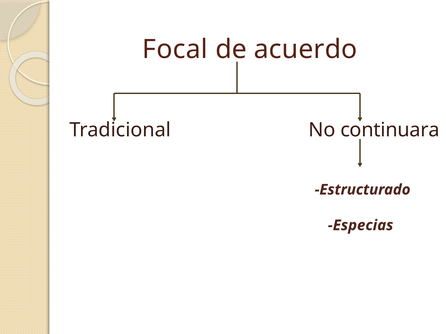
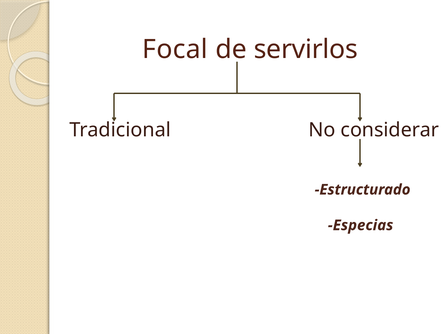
acuerdo: acuerdo -> servirlos
continuara: continuara -> considerar
